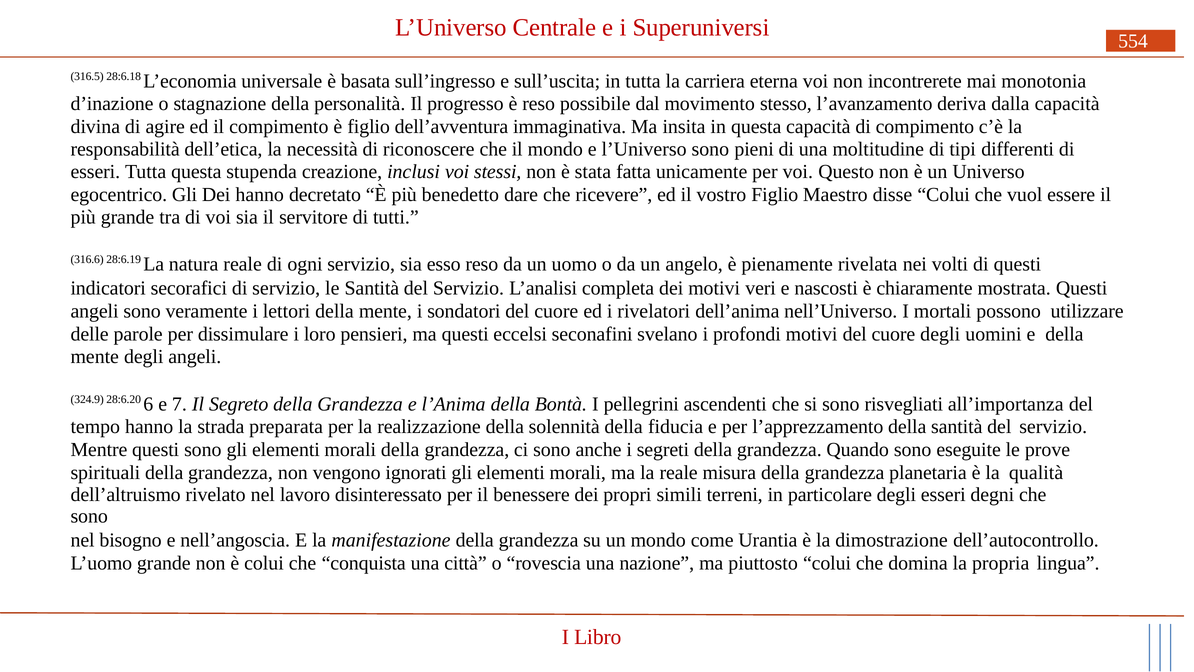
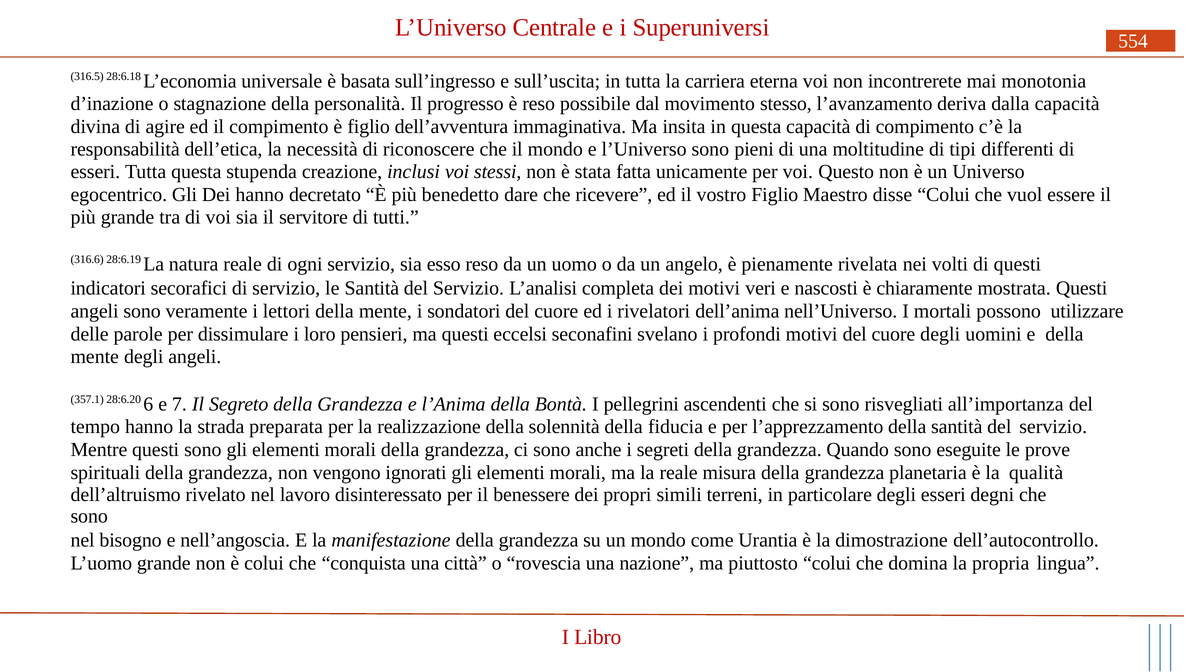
324.9: 324.9 -> 357.1
